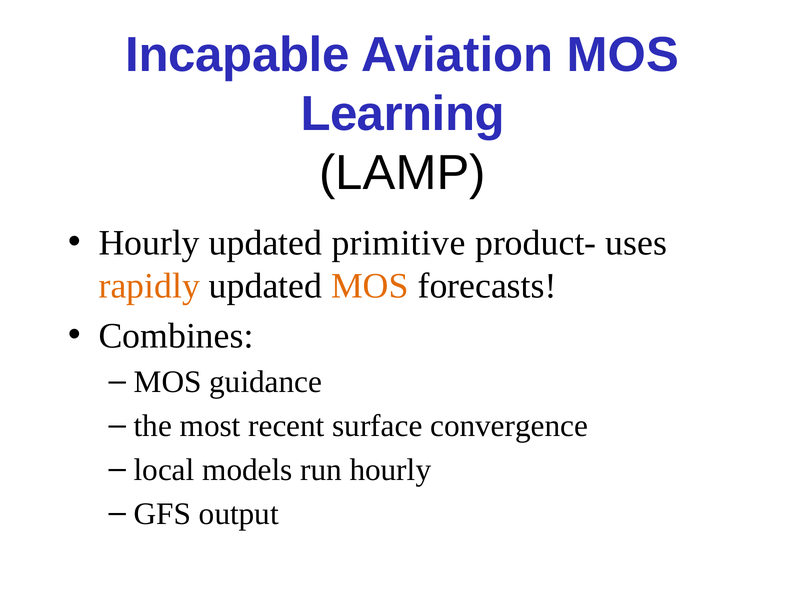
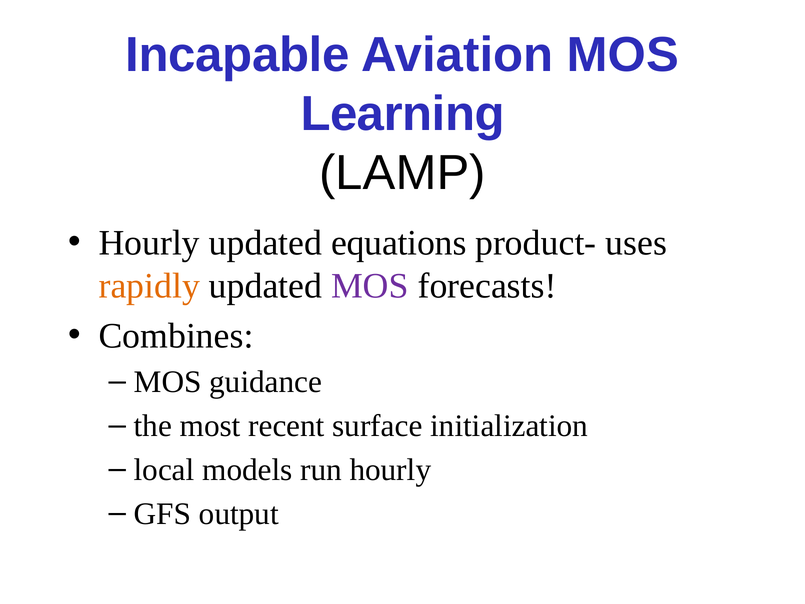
primitive: primitive -> equations
MOS at (370, 286) colour: orange -> purple
convergence: convergence -> initialization
